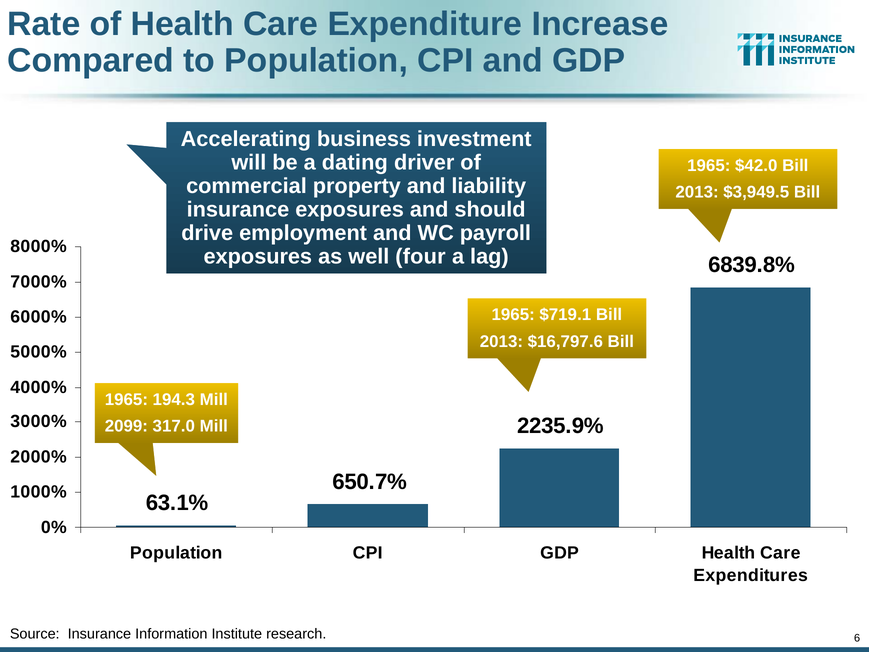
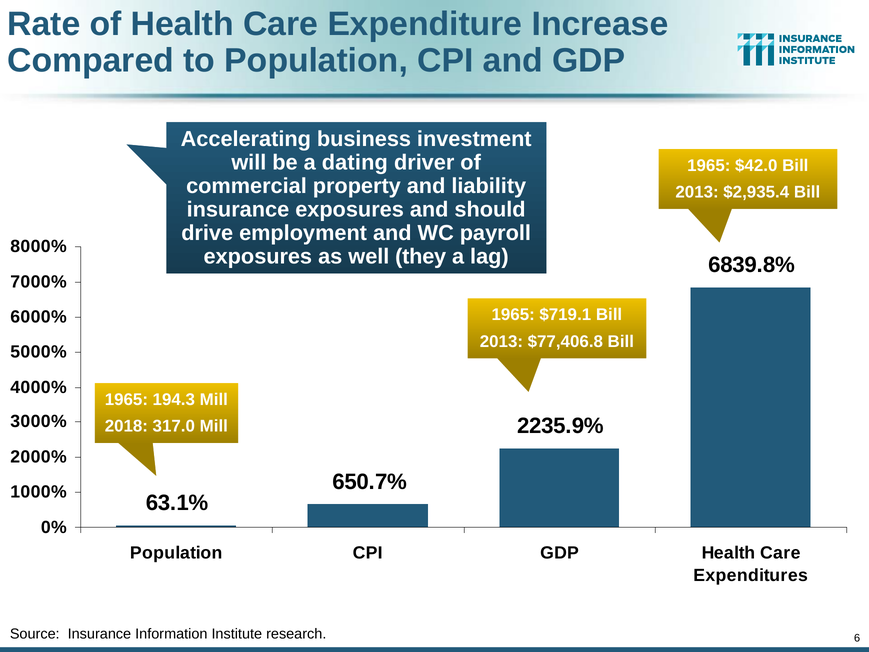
$3,949.5: $3,949.5 -> $2,935.4
four: four -> they
$16,797.6: $16,797.6 -> $77,406.8
2099: 2099 -> 2018
